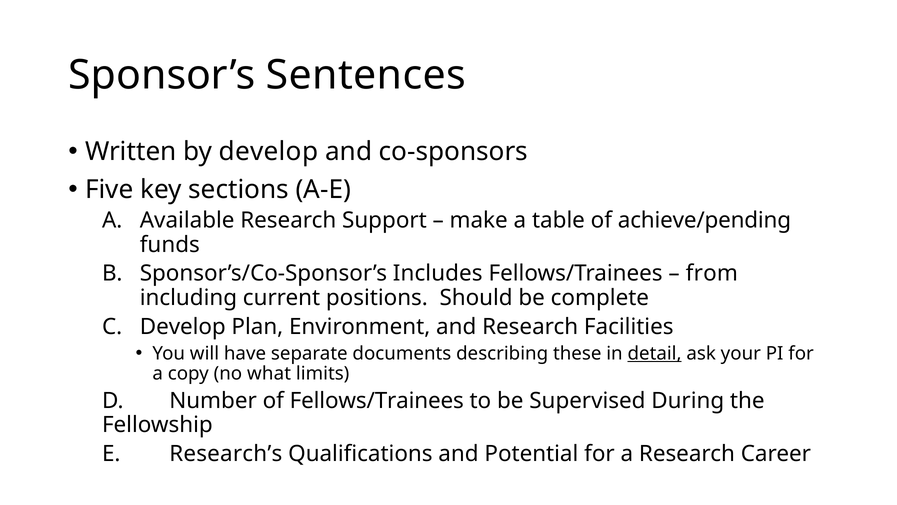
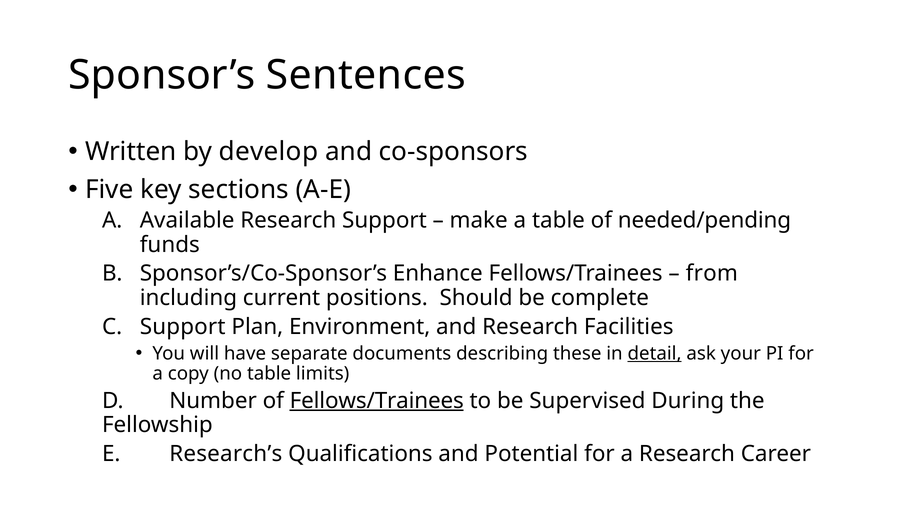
achieve/pending: achieve/pending -> needed/pending
Includes: Includes -> Enhance
Develop at (183, 326): Develop -> Support
no what: what -> table
Fellows/Trainees at (377, 400) underline: none -> present
